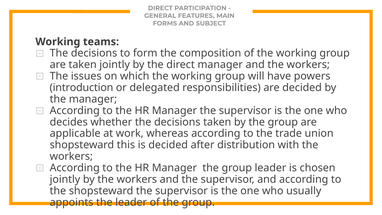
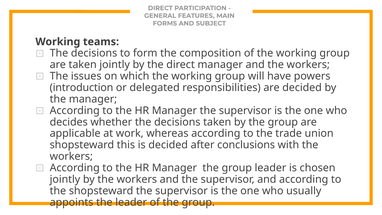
distribution: distribution -> conclusions
